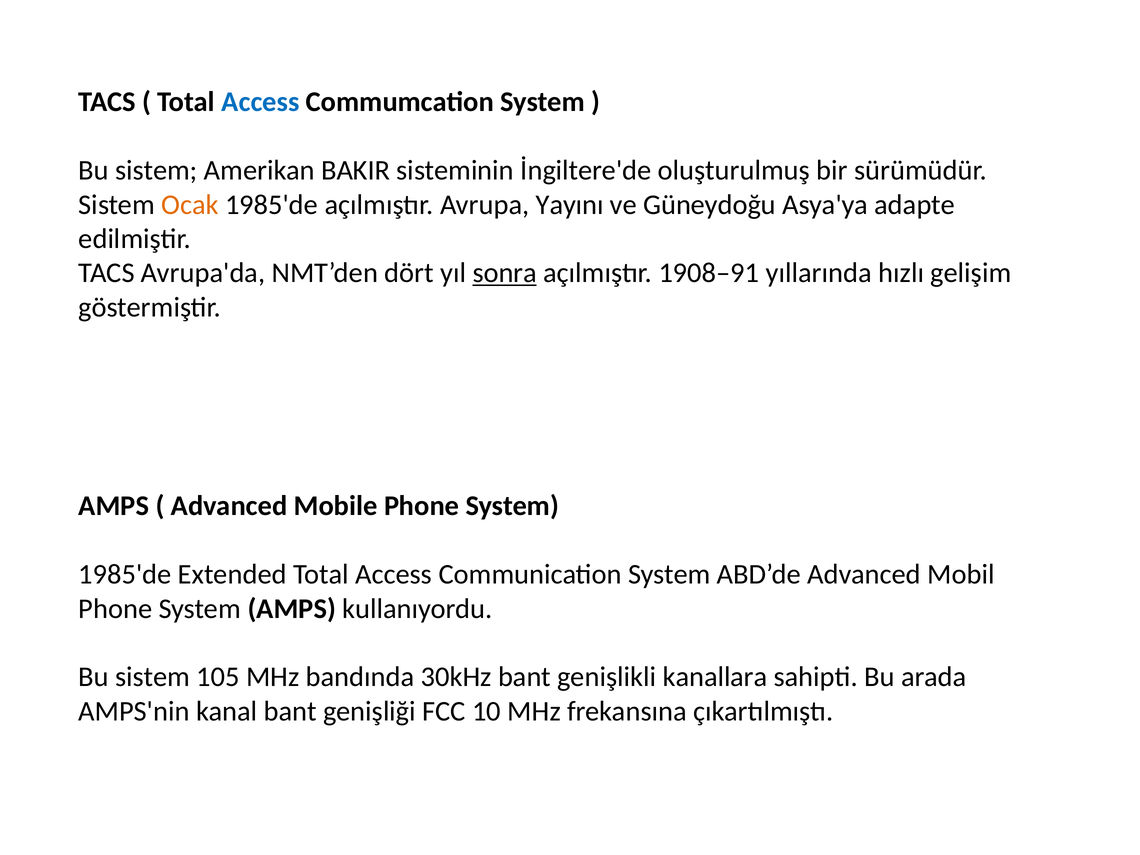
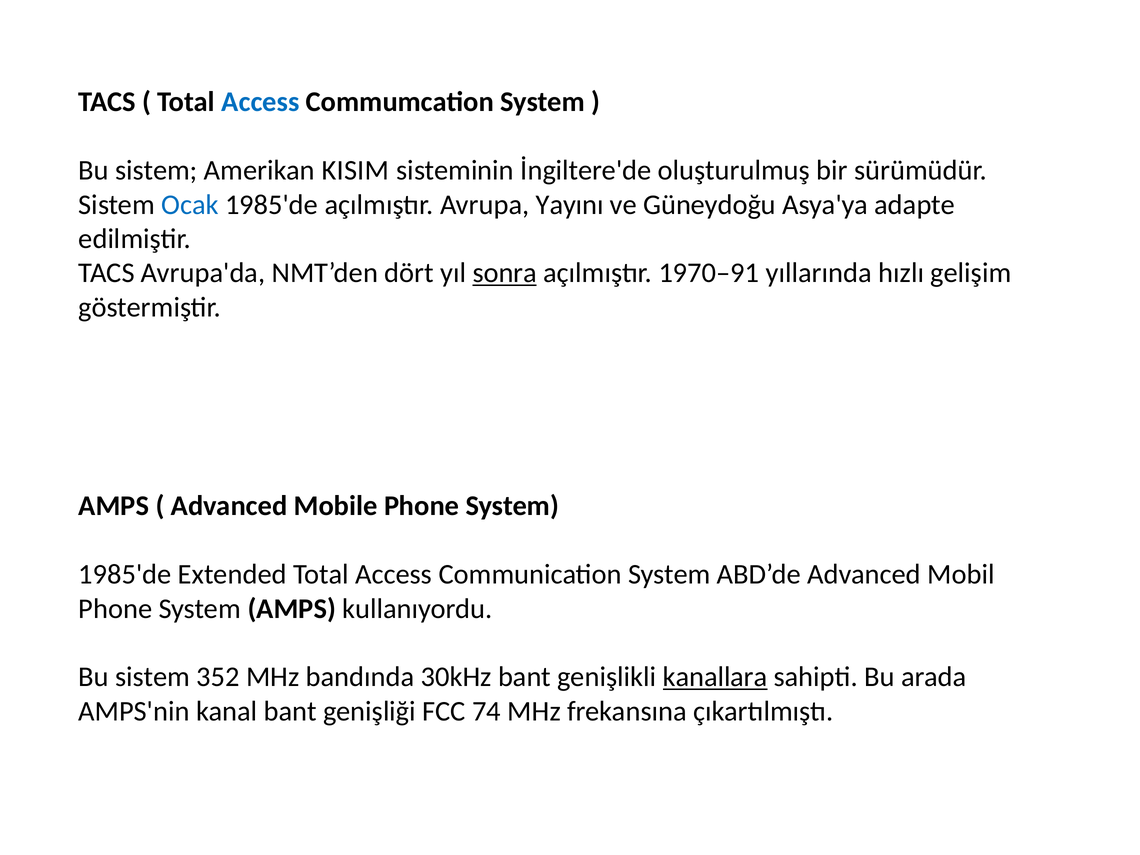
BAKIR: BAKIR -> KISIM
Ocak colour: orange -> blue
1908–91: 1908–91 -> 1970–91
105: 105 -> 352
kanallara underline: none -> present
10: 10 -> 74
